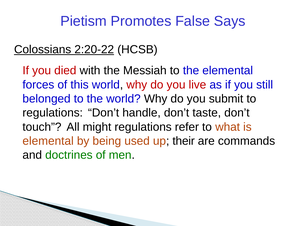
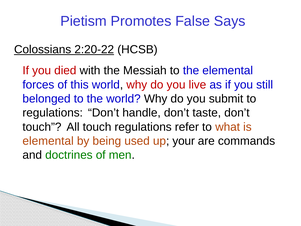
All might: might -> touch
their: their -> your
